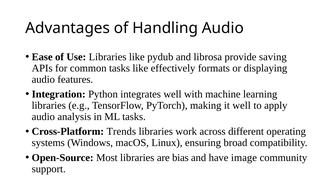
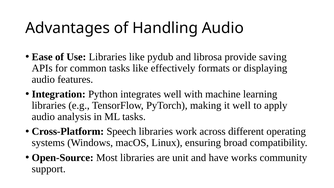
Trends: Trends -> Speech
bias: bias -> unit
image: image -> works
